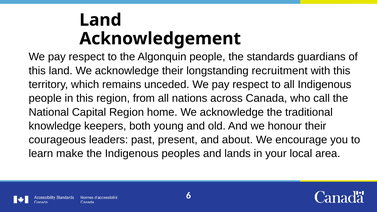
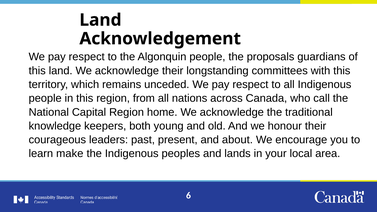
standards: standards -> proposals
recruitment: recruitment -> committees
